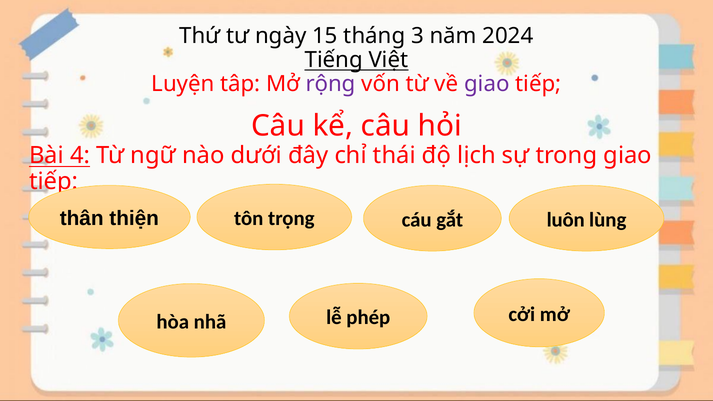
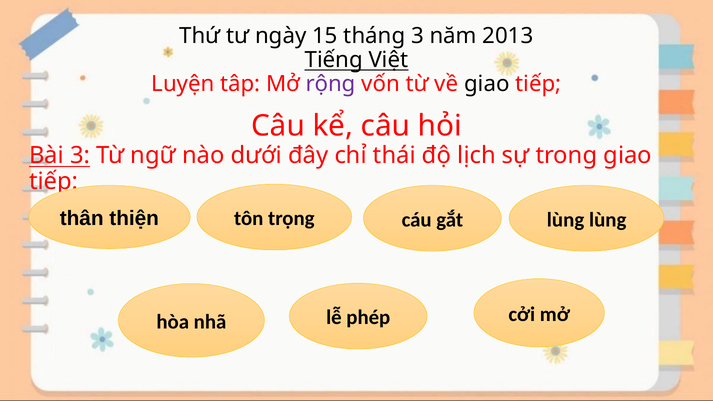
2024: 2024 -> 2013
giao at (487, 84) colour: purple -> black
Bài 4: 4 -> 3
gắt luôn: luôn -> lùng
